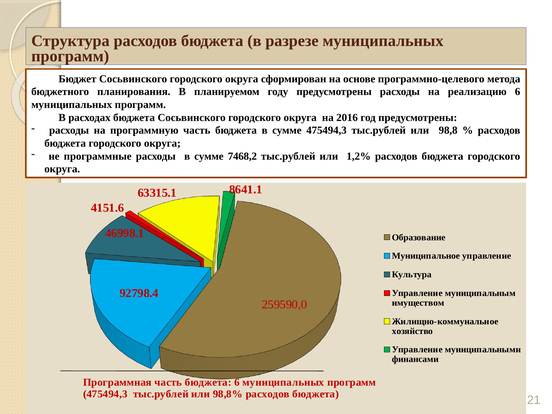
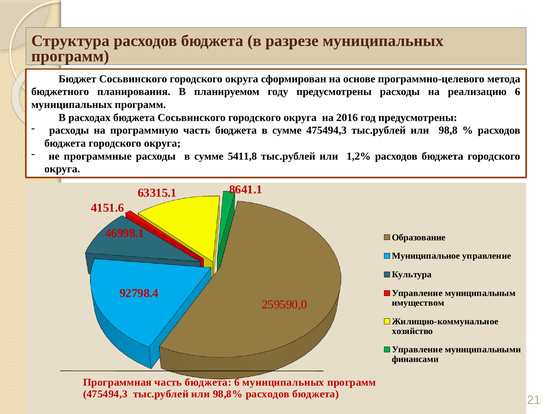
7468,2: 7468,2 -> 5411,8
